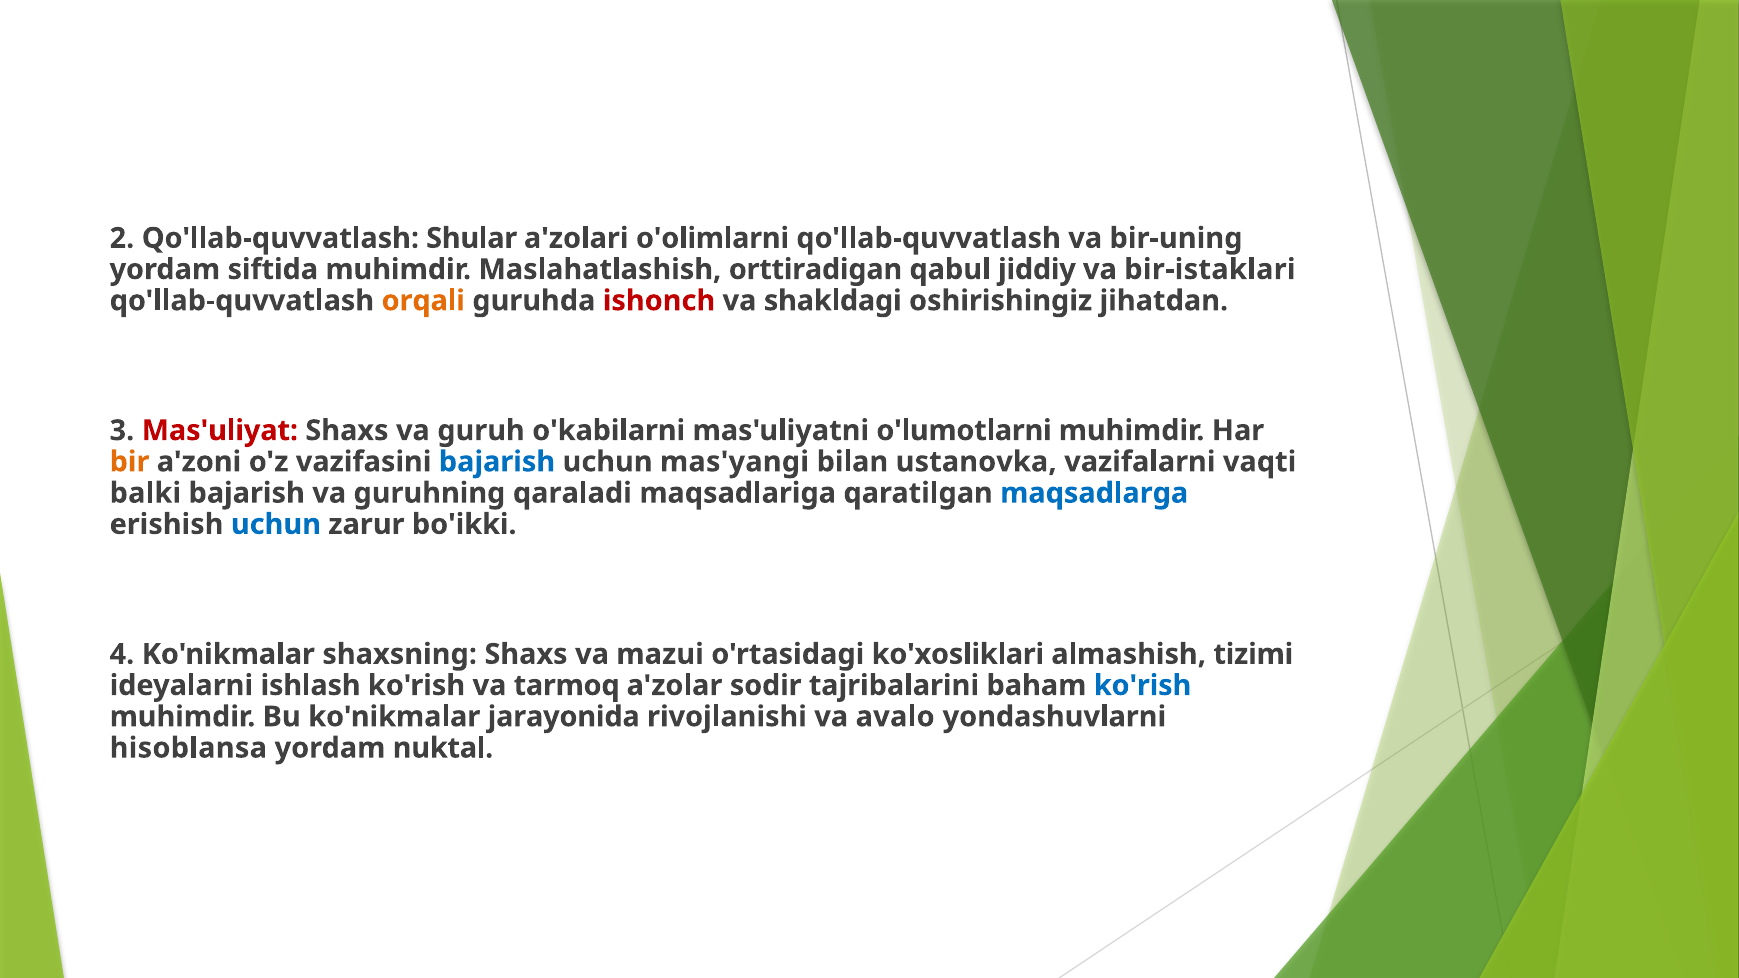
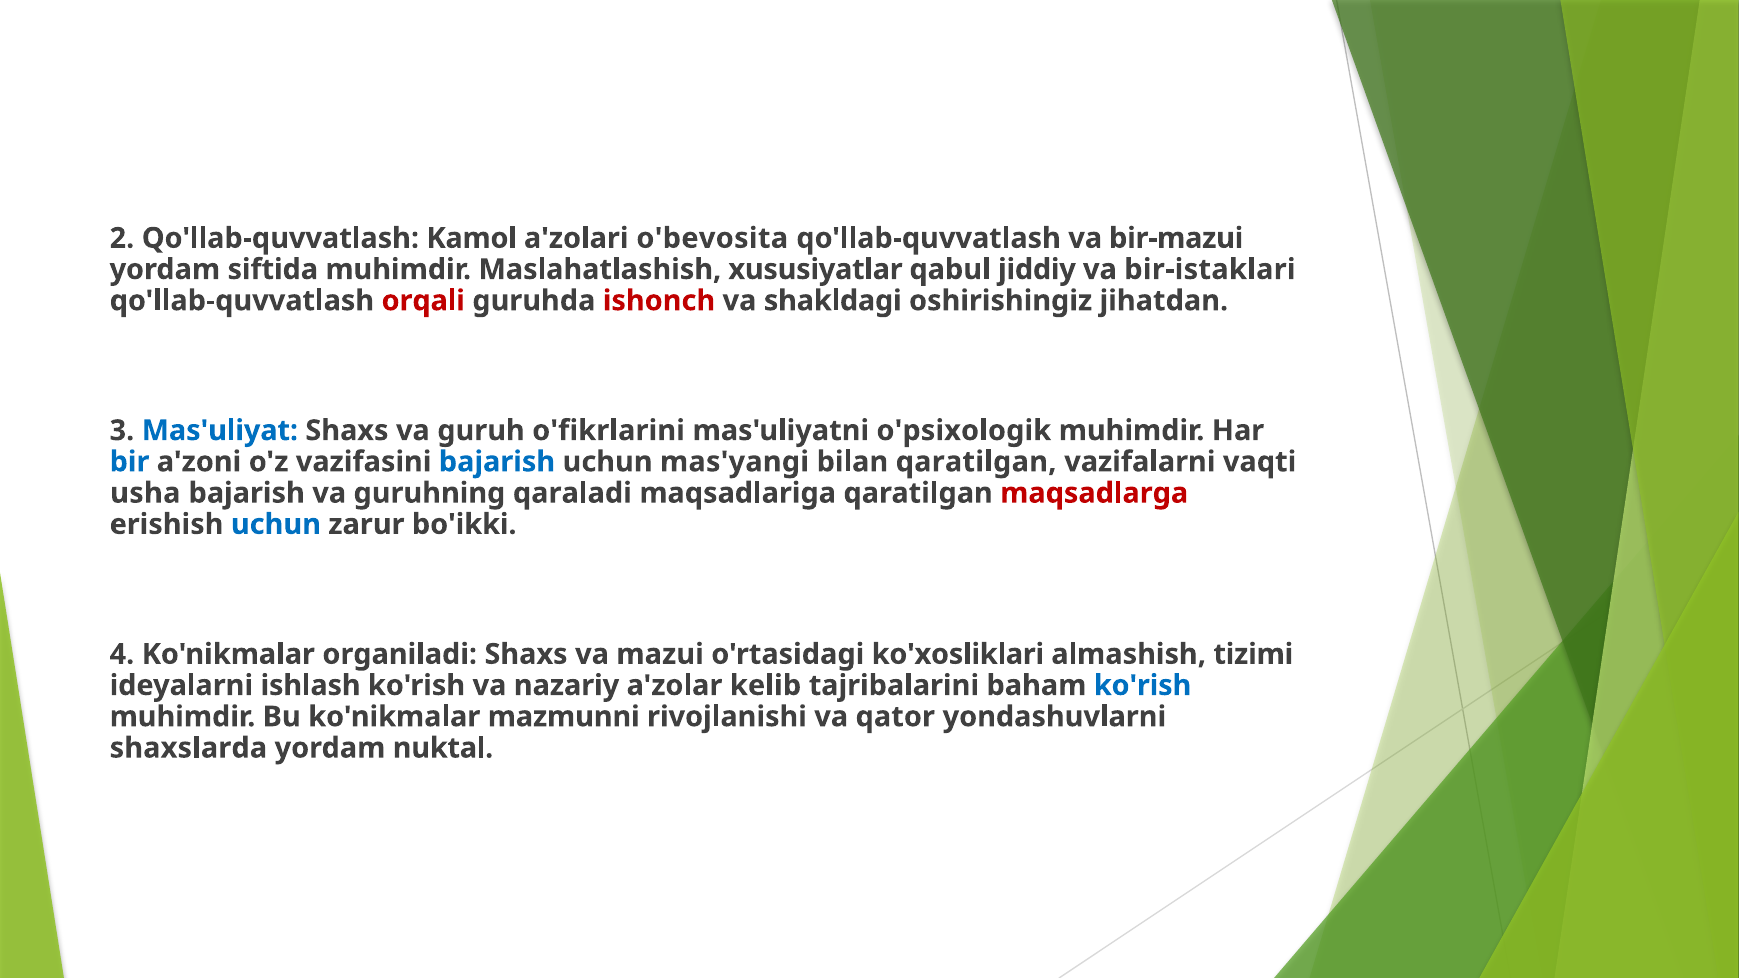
Shular: Shular -> Kamol
o'olimlarni: o'olimlarni -> o'bevosita
bir-uning: bir-uning -> bir-mazui
orttiradigan: orttiradigan -> xususiyatlar
orqali colour: orange -> red
Mas'uliyat colour: red -> blue
o'kabilarni: o'kabilarni -> o'fikrlarini
o'lumotlarni: o'lumotlarni -> o'psixologik
bir colour: orange -> blue
bilan ustanovka: ustanovka -> qaratilgan
balki: balki -> usha
maqsadlarga colour: blue -> red
shaxsning: shaxsning -> organiladi
tarmoq: tarmoq -> nazariy
sodir: sodir -> kelib
jarayonida: jarayonida -> mazmunni
avalo: avalo -> qator
hisoblansa: hisoblansa -> shaxslarda
